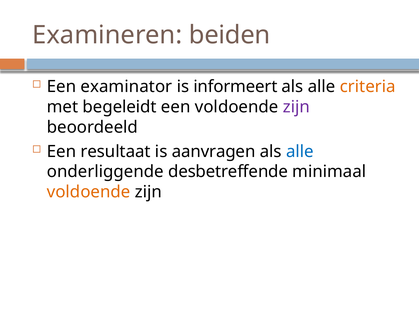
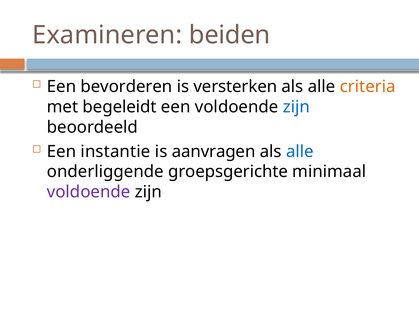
examinator: examinator -> bevorderen
informeert: informeert -> versterken
zijn at (296, 107) colour: purple -> blue
resultaat: resultaat -> instantie
desbetreffende: desbetreffende -> groepsgerichte
voldoende at (89, 192) colour: orange -> purple
